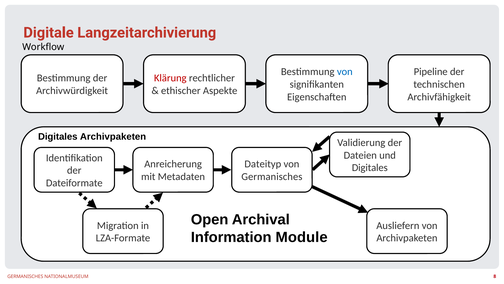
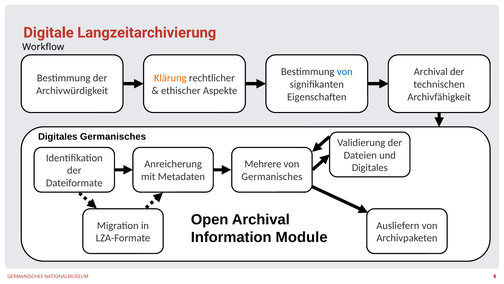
Pipeline at (431, 72): Pipeline -> Archival
Klärung colour: red -> orange
Digitales Archivpaketen: Archivpaketen -> Germanisches
Dateityp: Dateityp -> Mehrere
